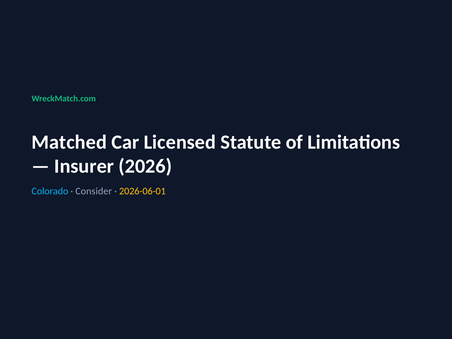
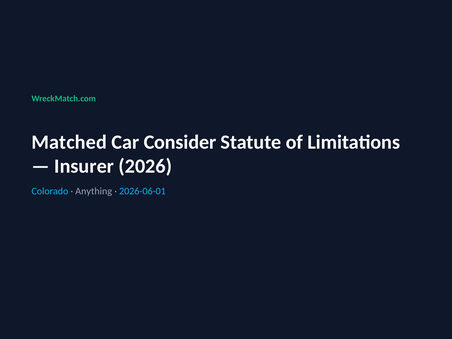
Licensed: Licensed -> Consider
Consider: Consider -> Anything
2026-06-01 colour: yellow -> light blue
